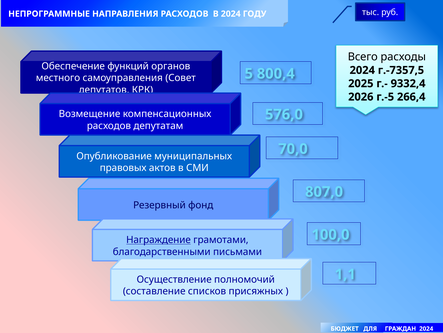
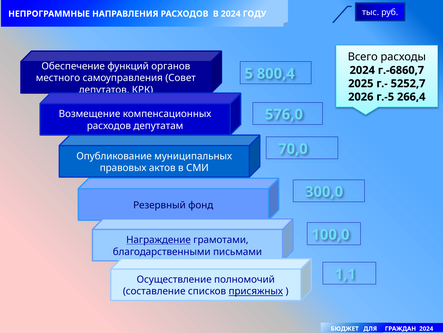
г.-7357,5: г.-7357,5 -> г.-6860,7
9332,4: 9332,4 -> 5252,7
807,0: 807,0 -> 300,0
присяжных underline: none -> present
